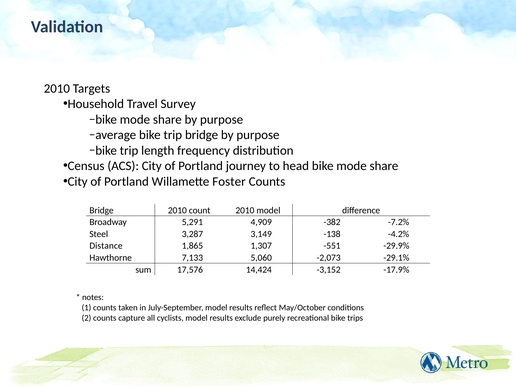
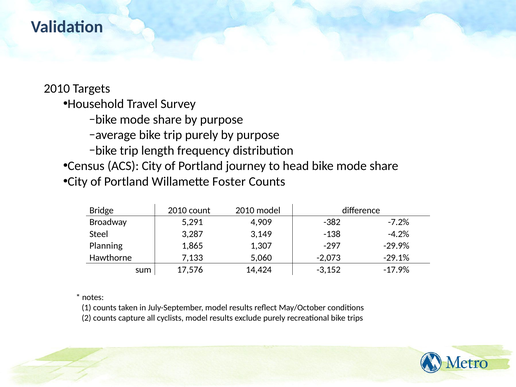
trip bridge: bridge -> purely
Distance: Distance -> Planning
-551: -551 -> -297
